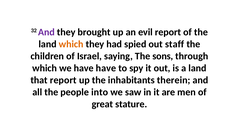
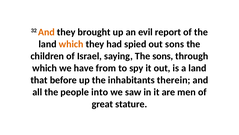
And at (46, 32) colour: purple -> orange
out staff: staff -> sons
have have: have -> from
that report: report -> before
